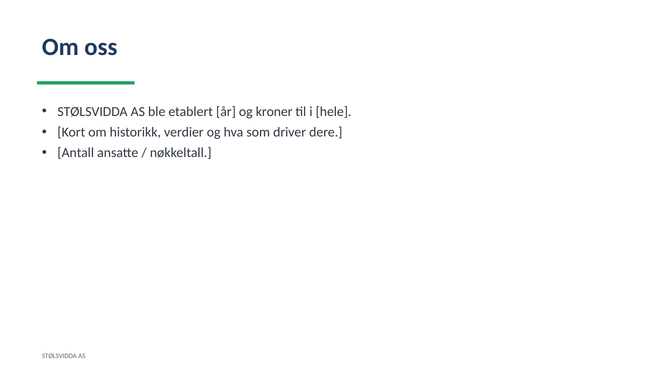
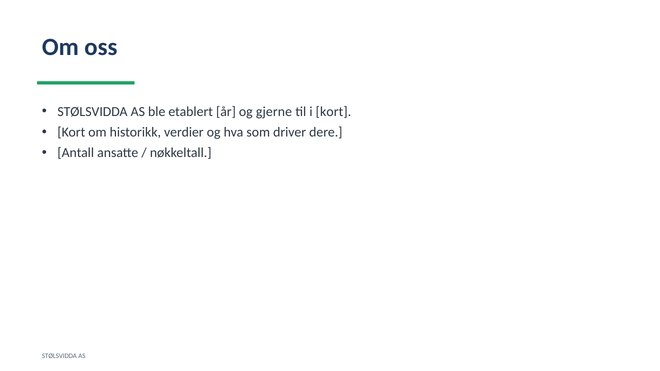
kroner: kroner -> gjerne
i hele: hele -> kort
